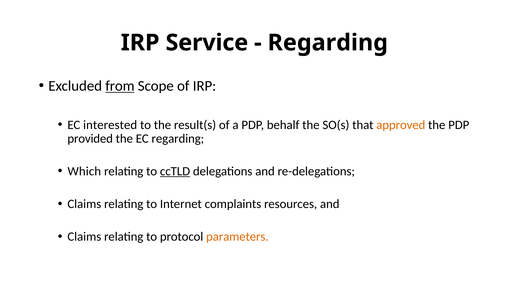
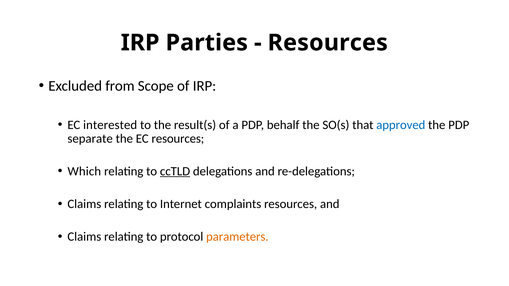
Service: Service -> Parties
Regarding at (328, 43): Regarding -> Resources
from underline: present -> none
approved colour: orange -> blue
provided: provided -> separate
EC regarding: regarding -> resources
